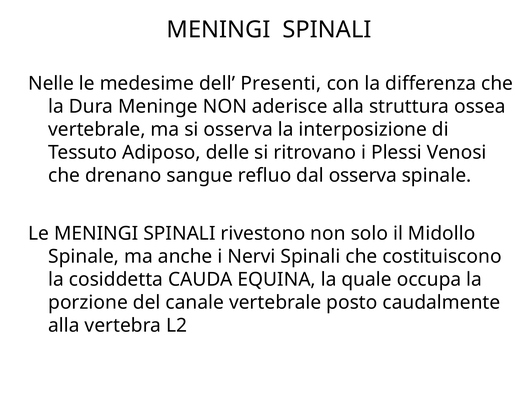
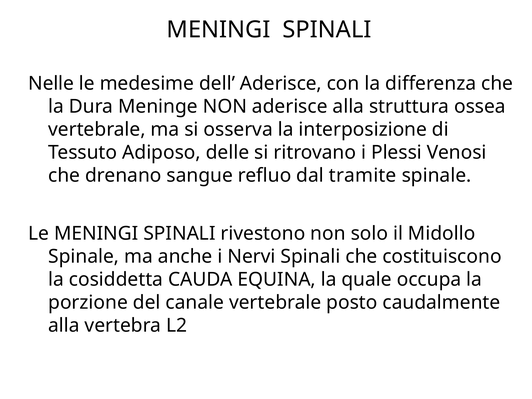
dell Presenti: Presenti -> Aderisce
dal osserva: osserva -> tramite
